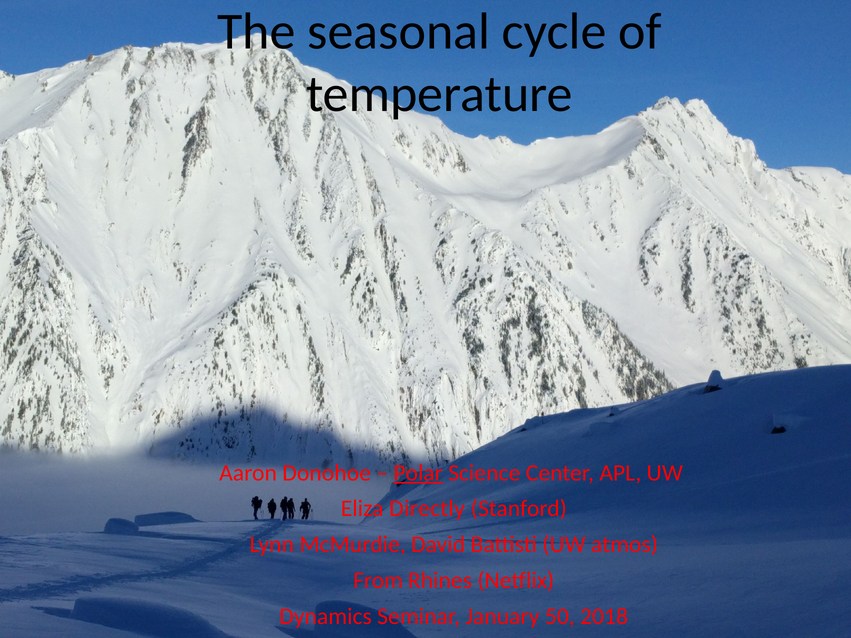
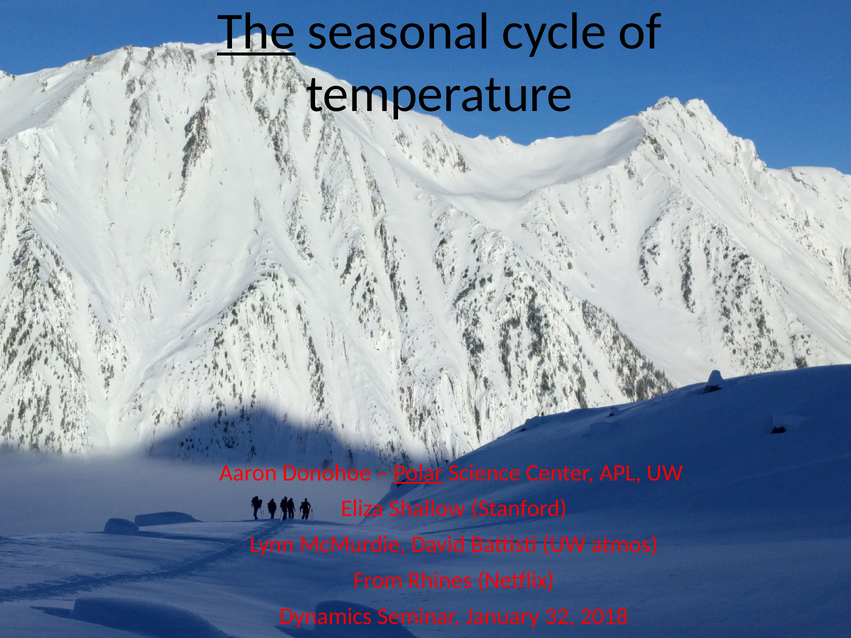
The underline: none -> present
Directly: Directly -> Shallow
50: 50 -> 32
